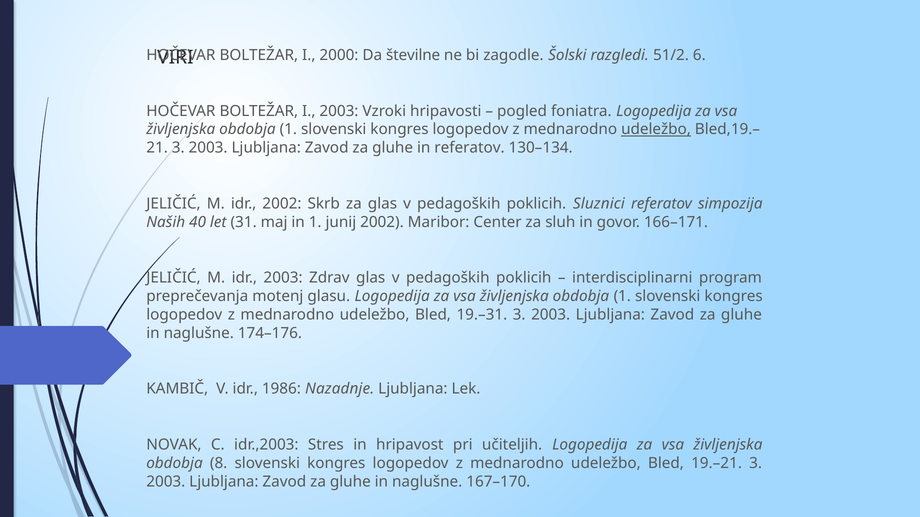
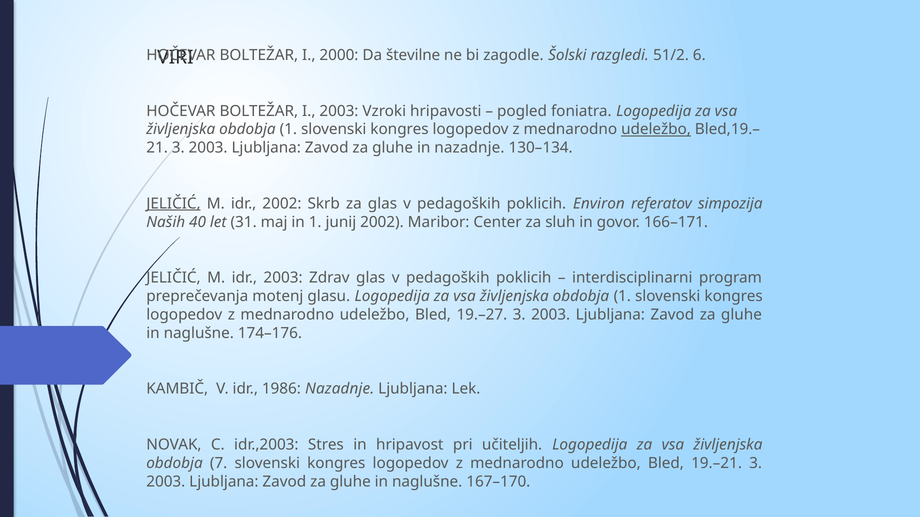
in referatov: referatov -> nazadnje
JELIČIĆ at (174, 204) underline: none -> present
Sluznici: Sluznici -> Environ
19.–31: 19.–31 -> 19.–27
8: 8 -> 7
